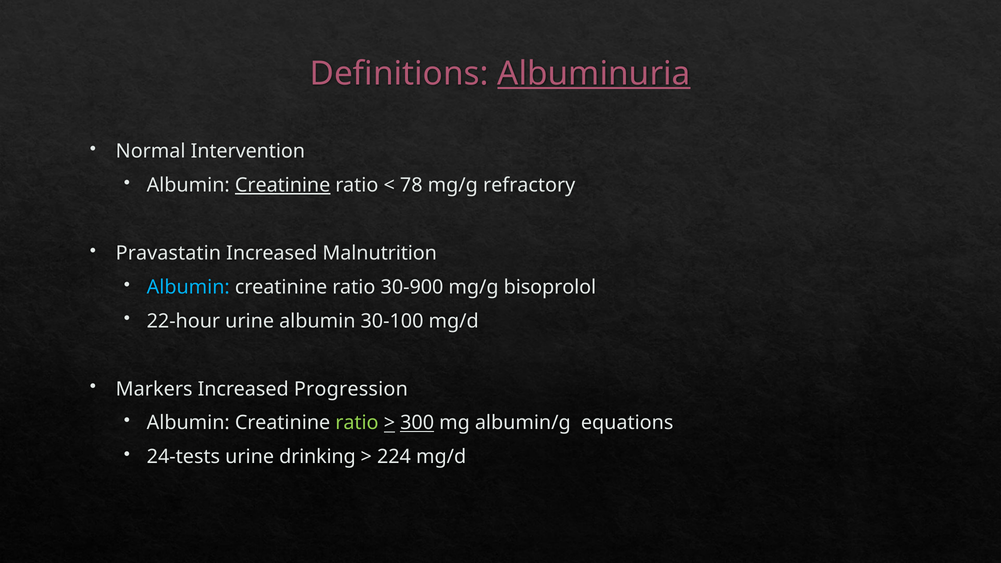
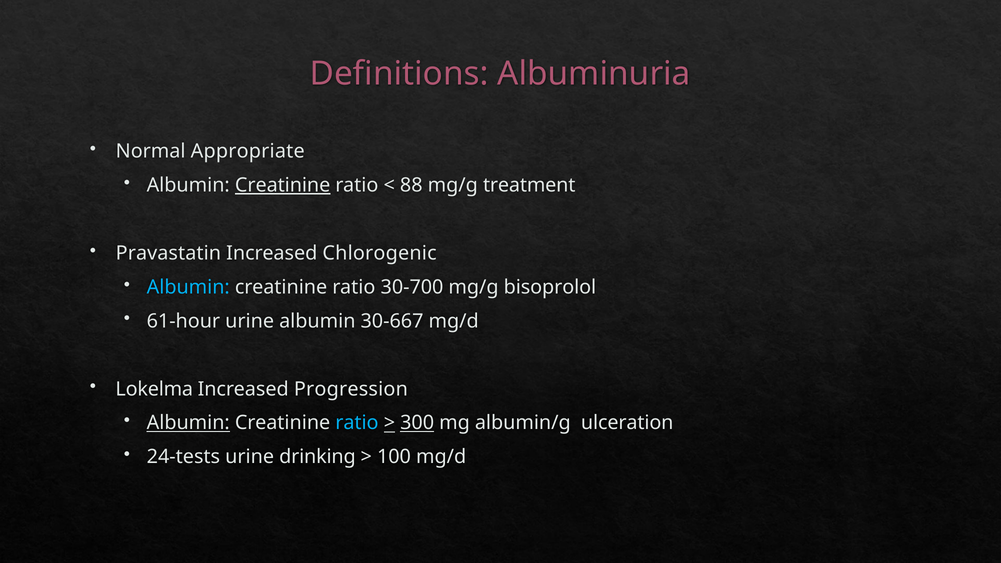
Albuminuria underline: present -> none
Intervention: Intervention -> Appropriate
78: 78 -> 88
refractory: refractory -> treatment
Malnutrition: Malnutrition -> Chlorogenic
30-900: 30-900 -> 30-700
22-hour: 22-hour -> 61-hour
30-100: 30-100 -> 30-667
Markers: Markers -> Lokelma
Albumin at (188, 423) underline: none -> present
ratio at (357, 423) colour: light green -> light blue
equations: equations -> ulceration
224: 224 -> 100
